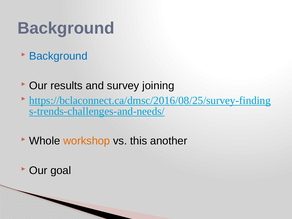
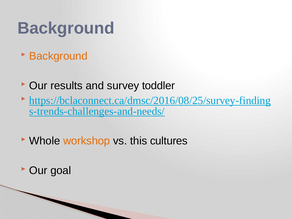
Background at (58, 56) colour: blue -> orange
joining: joining -> toddler
another: another -> cultures
